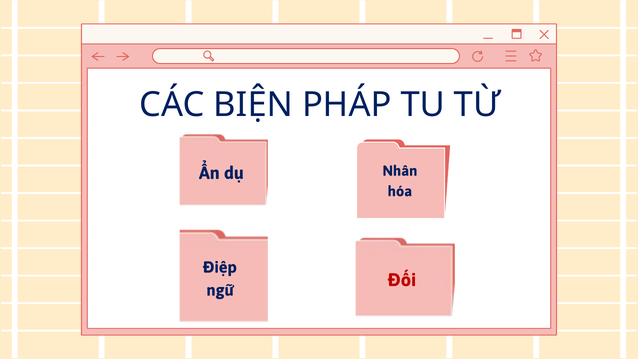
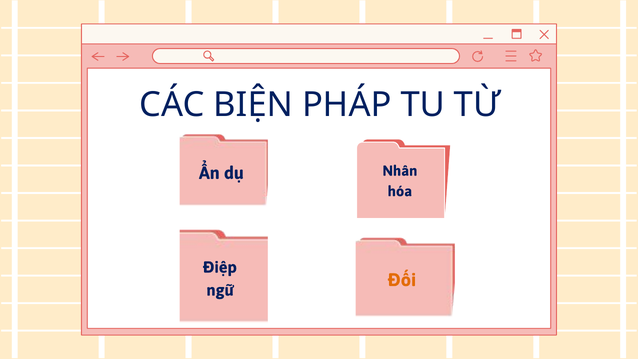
Đối colour: red -> orange
